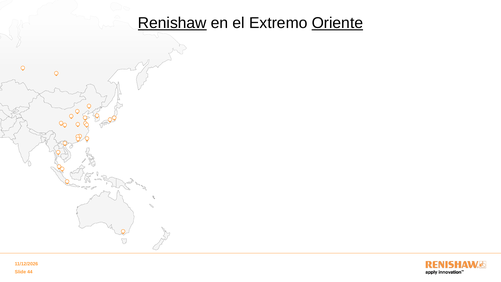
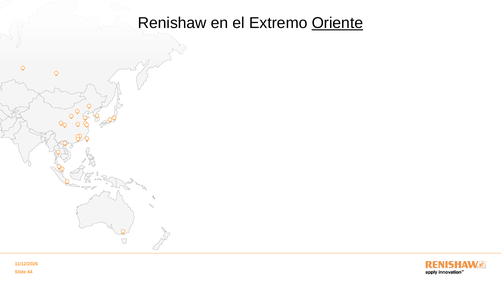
Renishaw underline: present -> none
